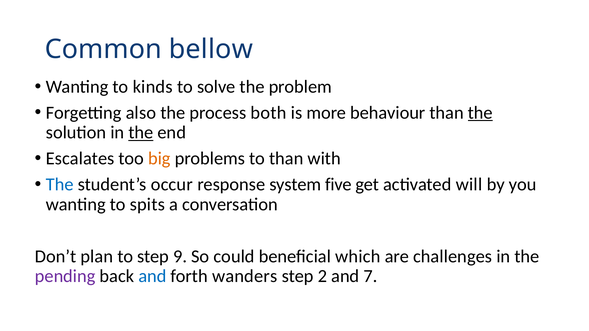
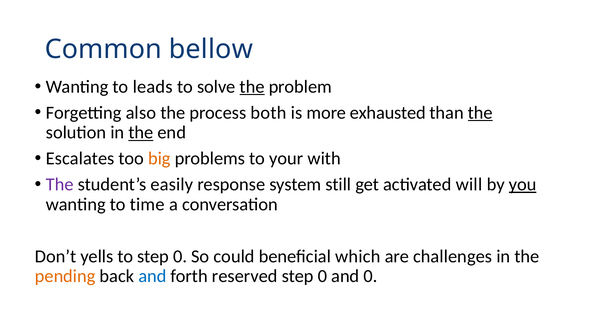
kinds: kinds -> leads
the at (252, 87) underline: none -> present
behaviour: behaviour -> exhausted
to than: than -> your
The at (60, 185) colour: blue -> purple
occur: occur -> easily
five: five -> still
you underline: none -> present
spits: spits -> time
plan: plan -> yells
to step 9: 9 -> 0
pending colour: purple -> orange
wanders: wanders -> reserved
2 at (322, 276): 2 -> 0
and 7: 7 -> 0
